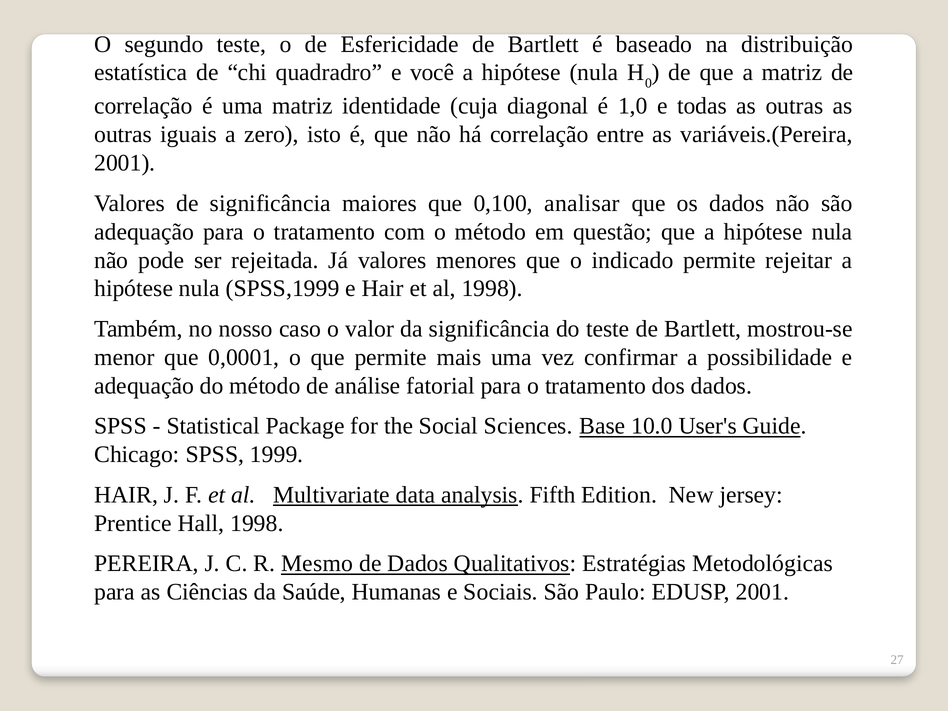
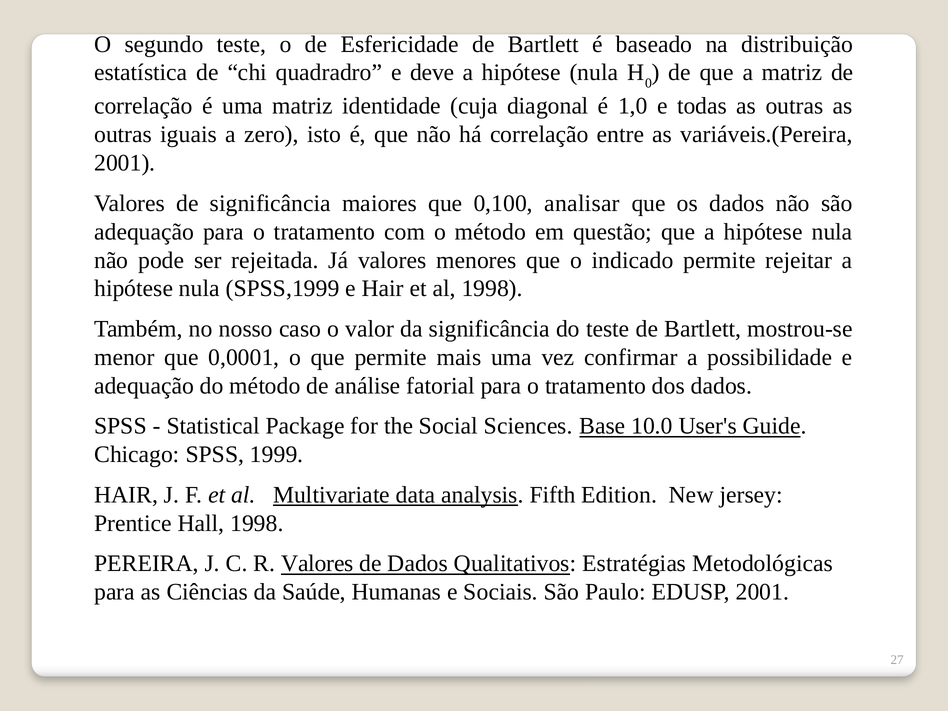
você: você -> deve
R Mesmo: Mesmo -> Valores
